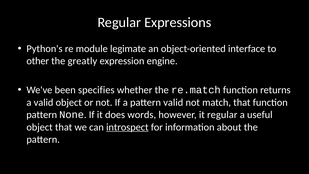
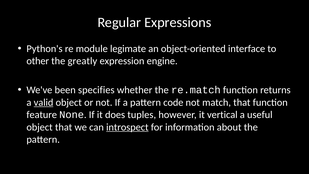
valid at (44, 102) underline: none -> present
pattern valid: valid -> code
pattern at (42, 115): pattern -> feature
words: words -> tuples
it regular: regular -> vertical
